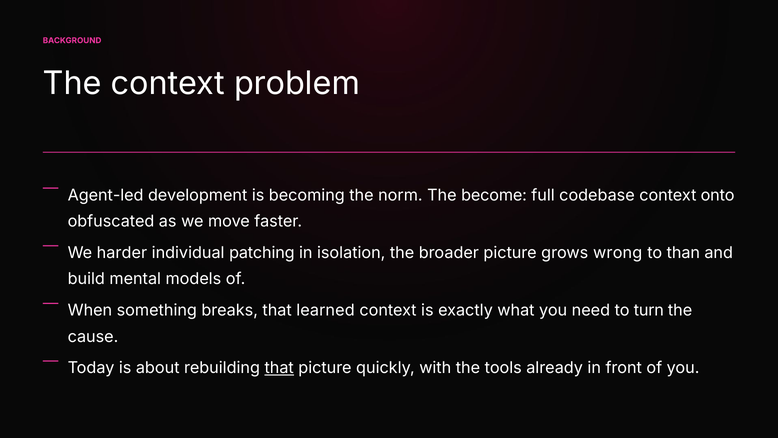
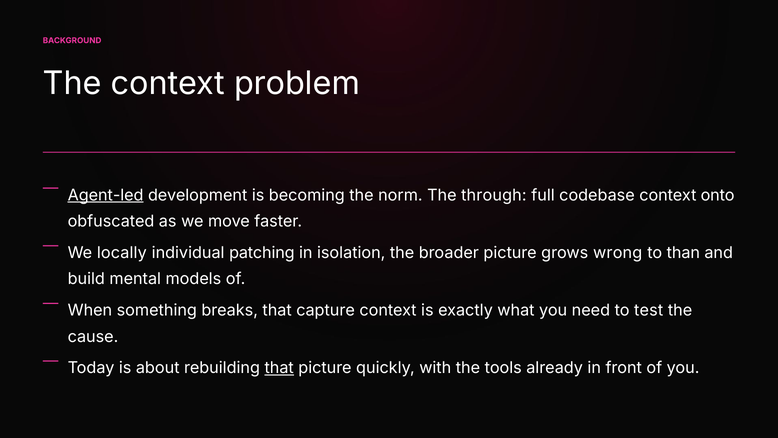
Agent-led underline: none -> present
become: become -> through
harder: harder -> locally
learned: learned -> capture
turn: turn -> test
